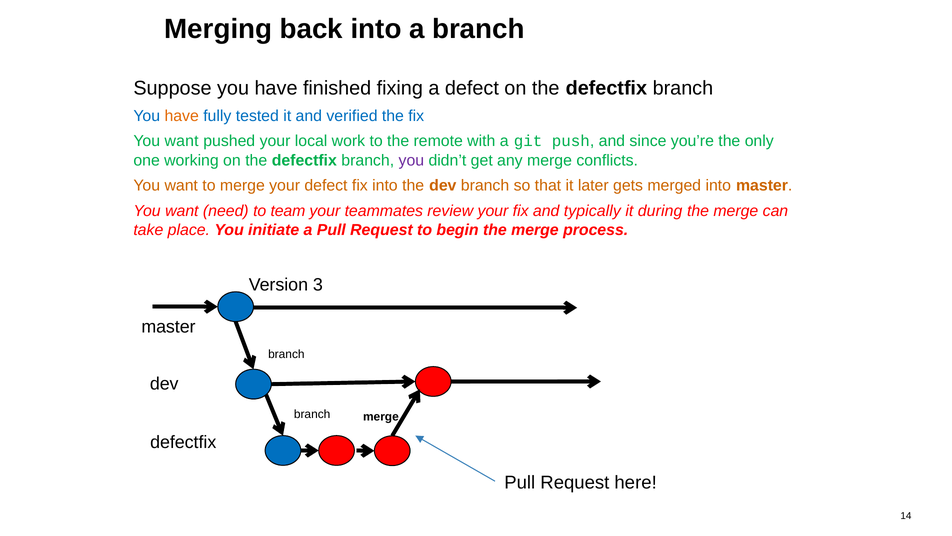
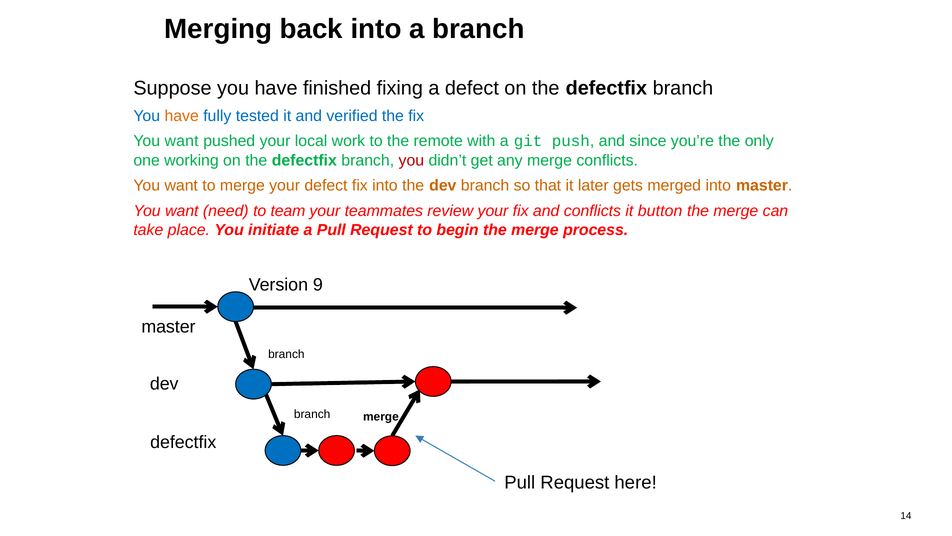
you at (411, 160) colour: purple -> red
and typically: typically -> conflicts
during: during -> button
3: 3 -> 9
